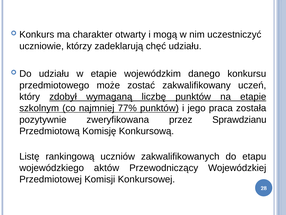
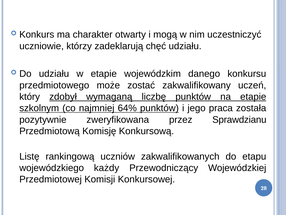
77%: 77% -> 64%
aktów: aktów -> każdy
